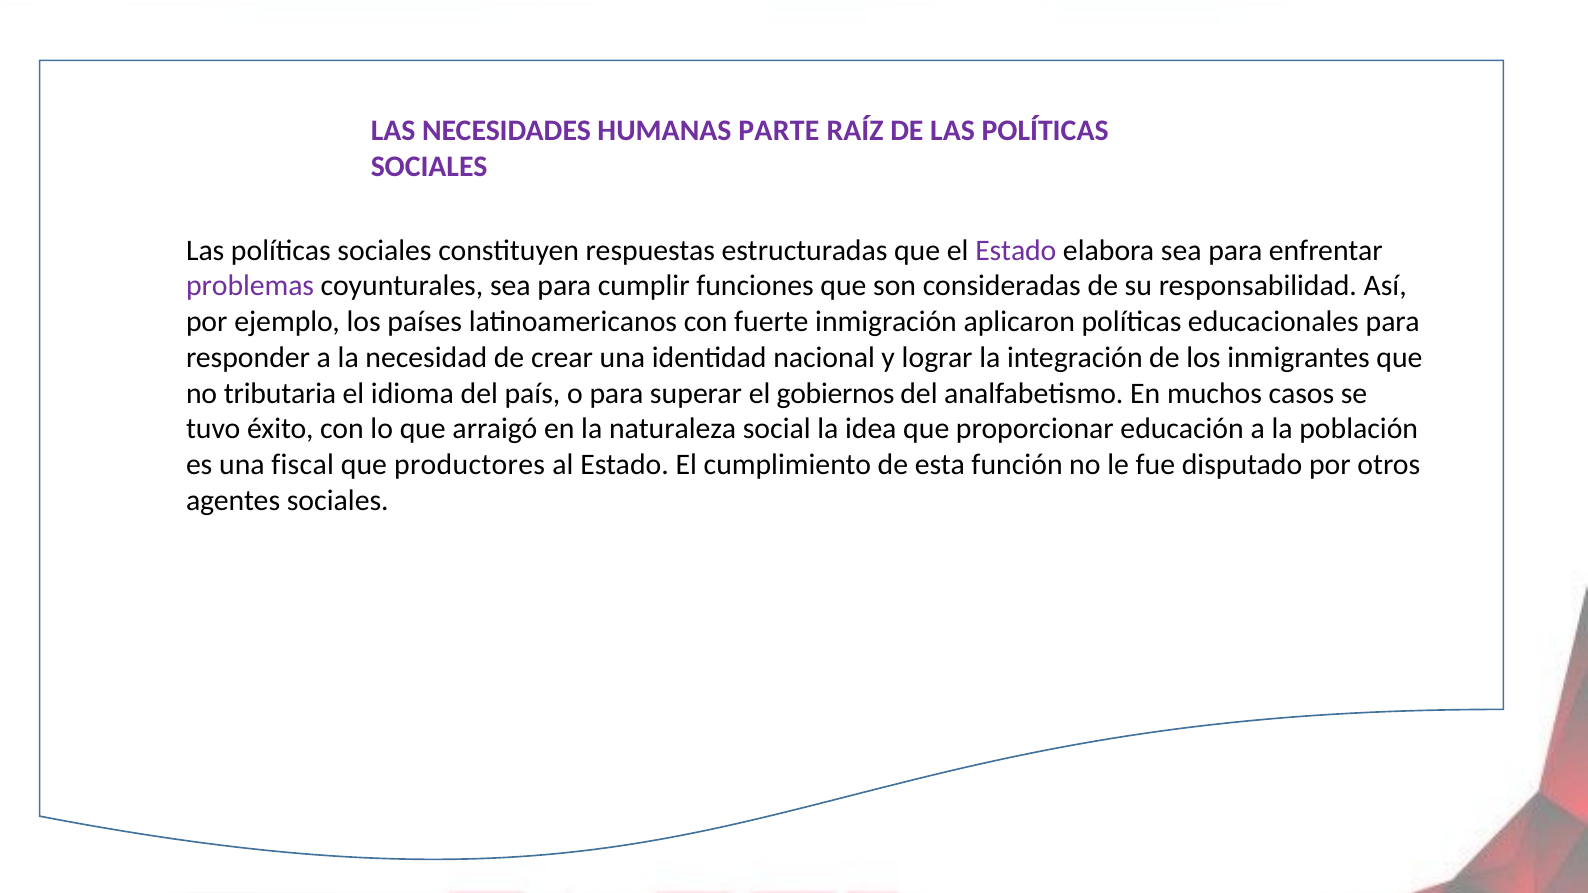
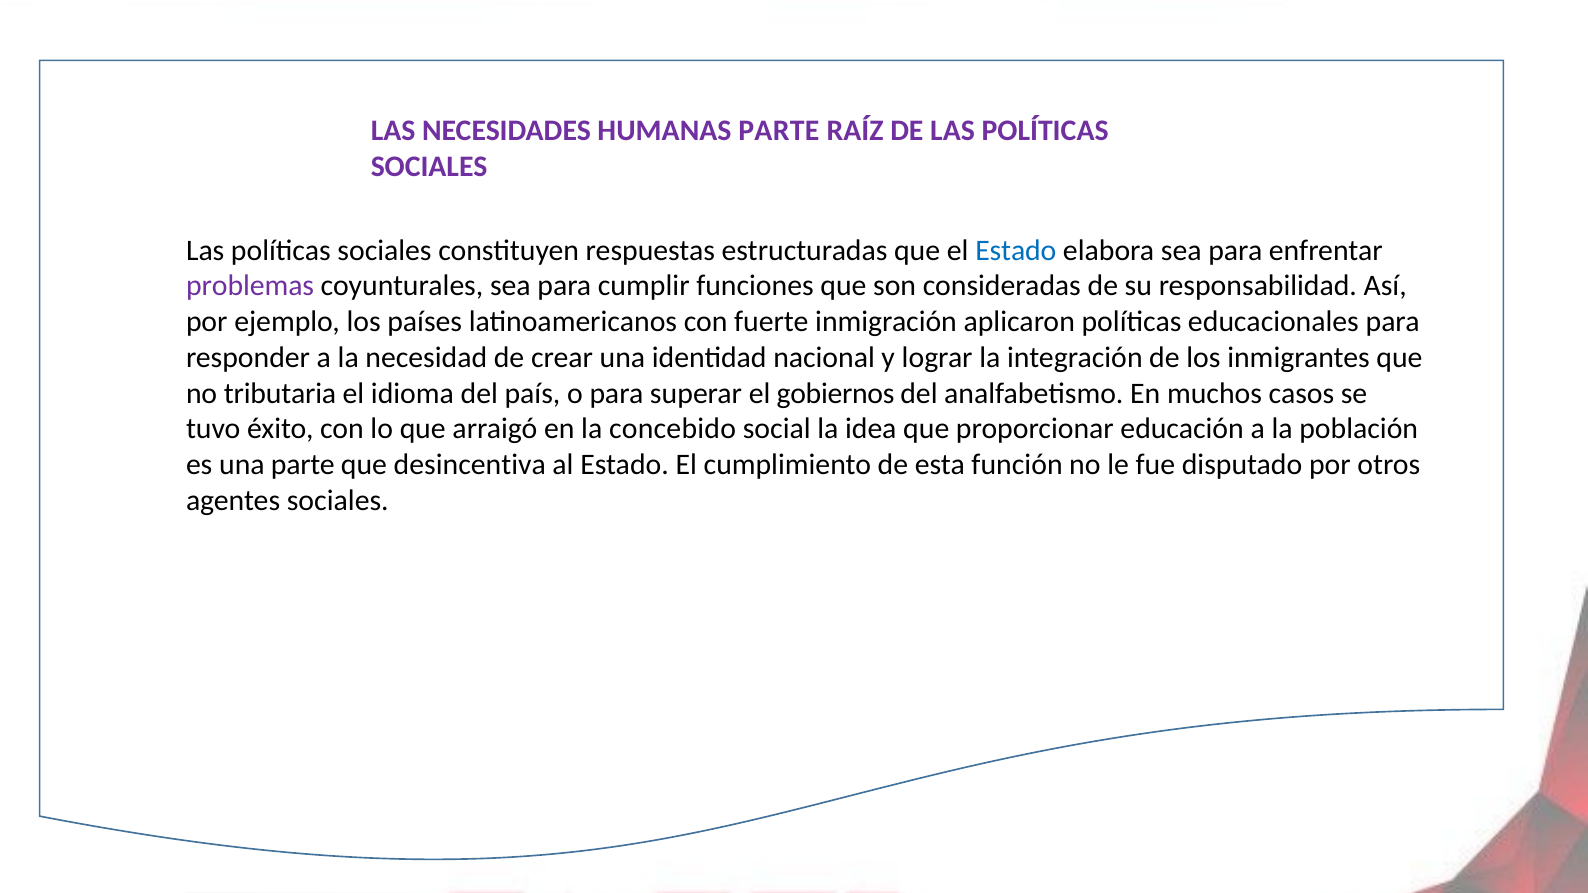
Estado at (1016, 250) colour: purple -> blue
naturaleza: naturaleza -> concebido
una fiscal: fiscal -> parte
productores: productores -> desincentiva
